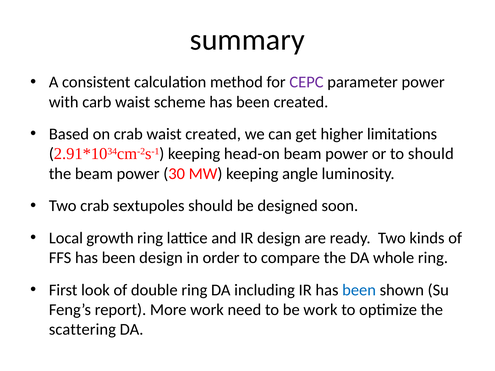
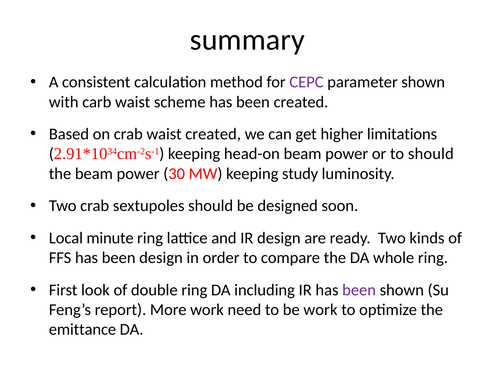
parameter power: power -> shown
angle: angle -> study
growth: growth -> minute
been at (359, 290) colour: blue -> purple
scattering: scattering -> emittance
